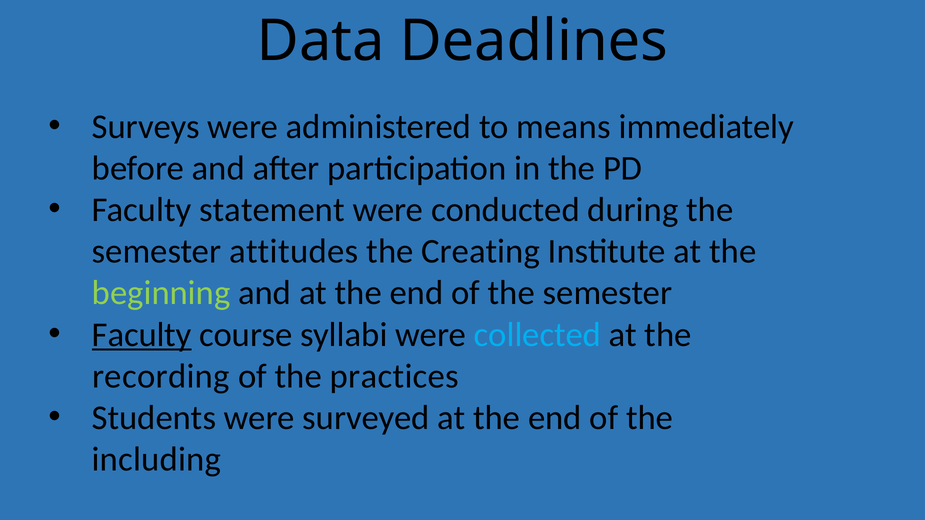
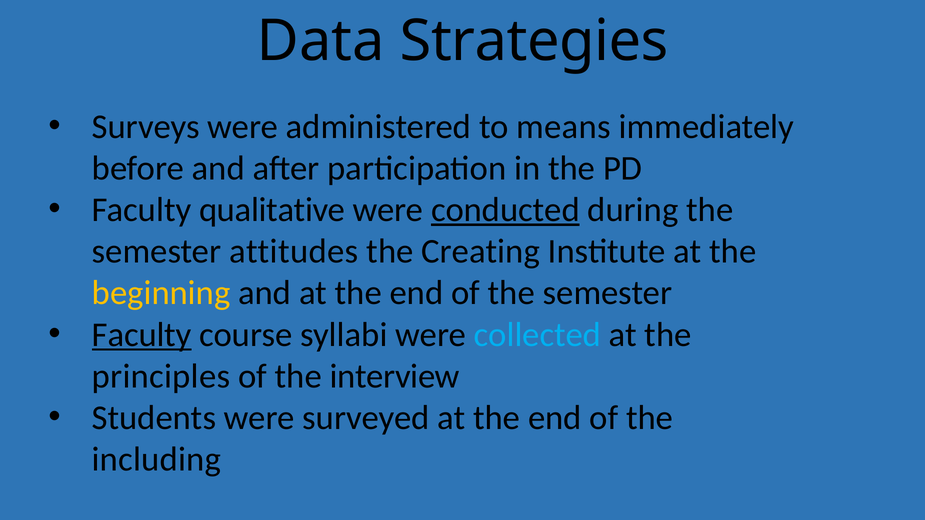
Deadlines: Deadlines -> Strategies
statement: statement -> qualitative
conducted underline: none -> present
beginning colour: light green -> yellow
recording: recording -> principles
practices: practices -> interview
